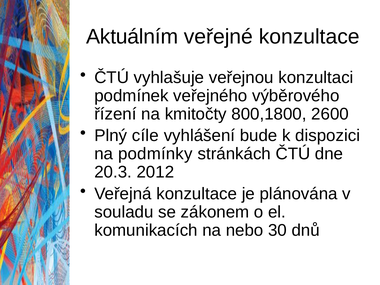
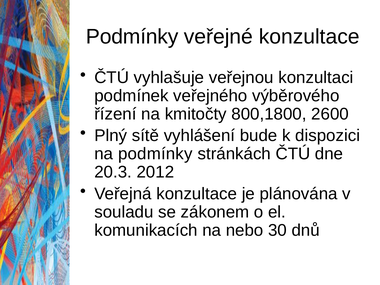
Aktuálním at (132, 37): Aktuálním -> Podmínky
cíle: cíle -> sítě
